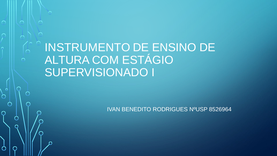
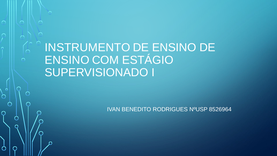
ALTURA at (67, 60): ALTURA -> ENSINO
